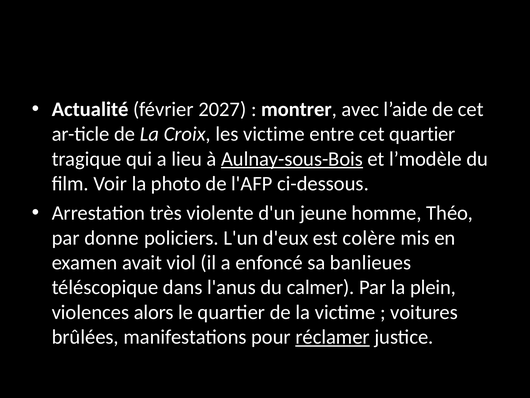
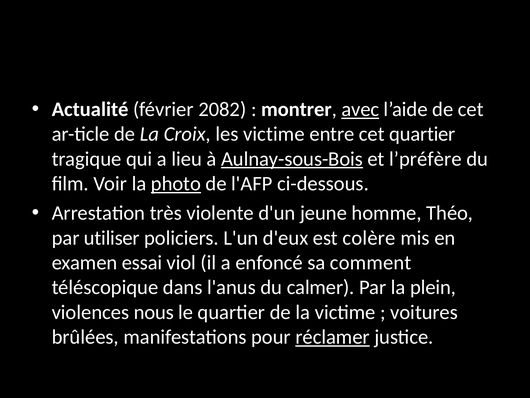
2027: 2027 -> 2082
avec underline: none -> present
l’modèle: l’modèle -> l’préfère
photo underline: none -> present
donne: donne -> utiliser
avait: avait -> essai
banlieues: banlieues -> comment
alors: alors -> nous
